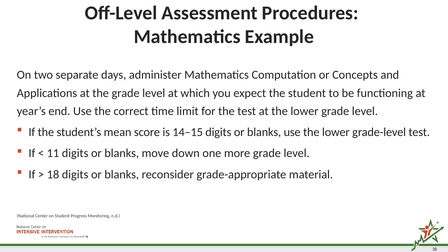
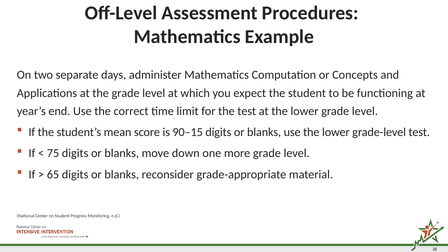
14–15: 14–15 -> 90–15
11: 11 -> 75
18: 18 -> 65
